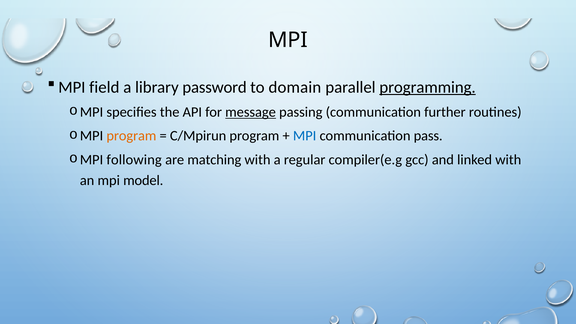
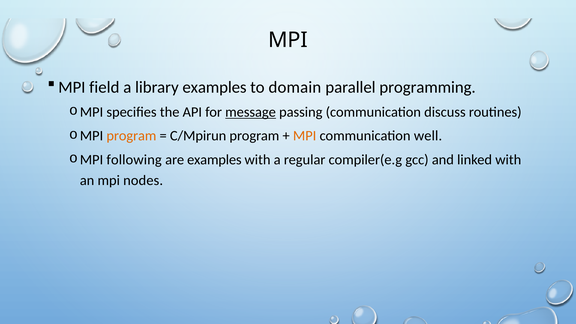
library password: password -> examples
programming underline: present -> none
further: further -> discuss
MPI at (305, 136) colour: blue -> orange
pass: pass -> well
are matching: matching -> examples
model: model -> nodes
